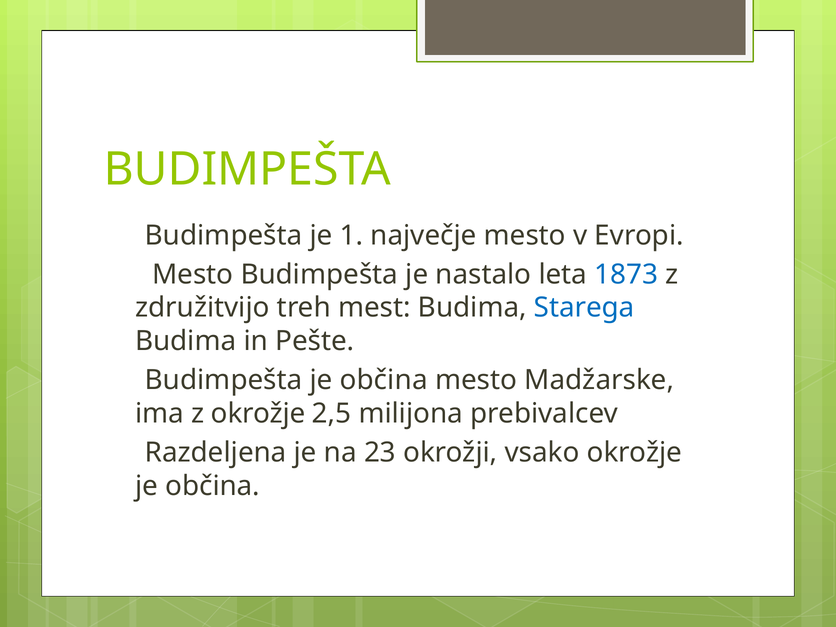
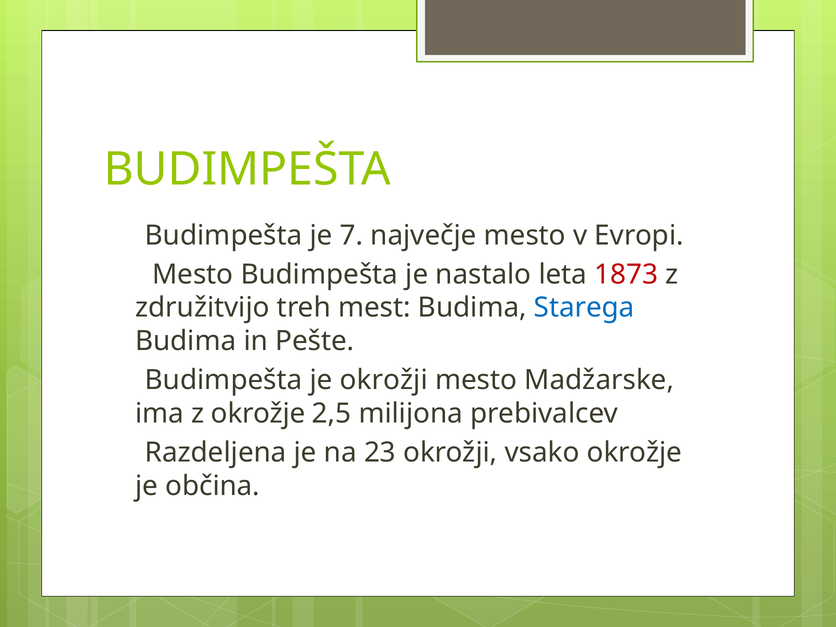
1: 1 -> 7
1873 colour: blue -> red
Budimpešta je občina: občina -> okrožji
